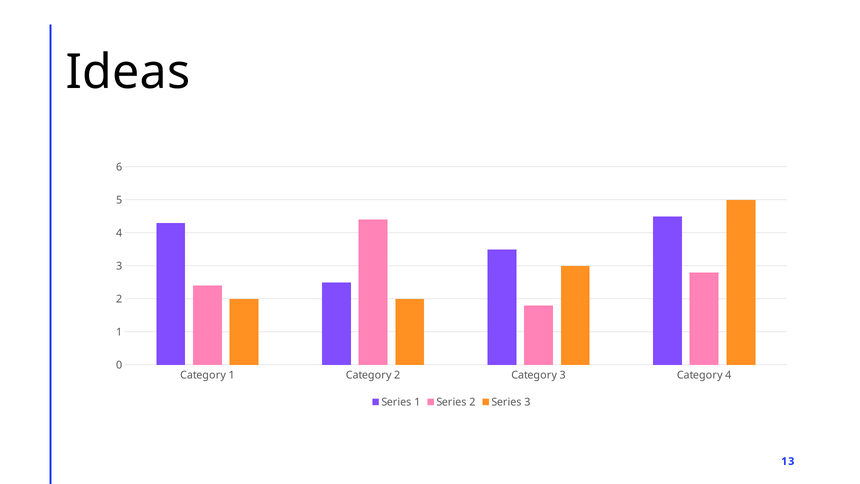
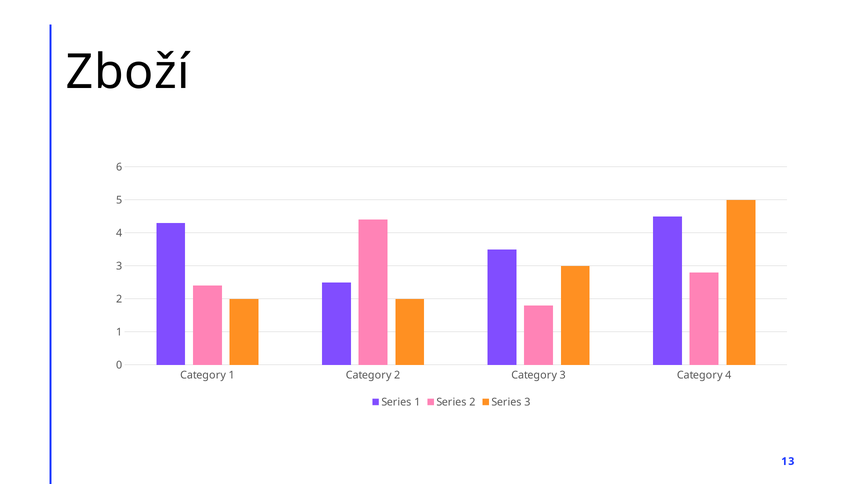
Ideas: Ideas -> Zboží
